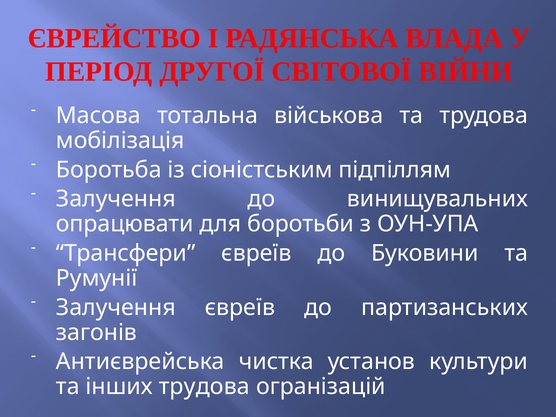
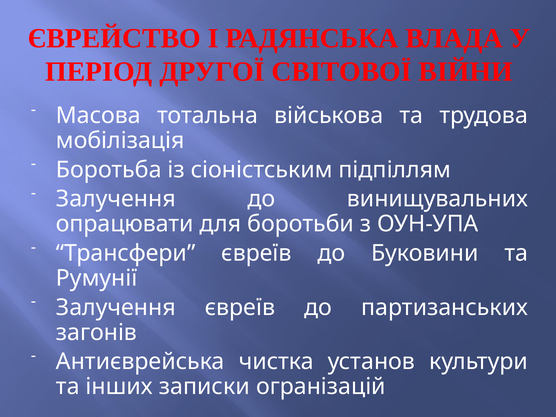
інших трудова: трудова -> записки
